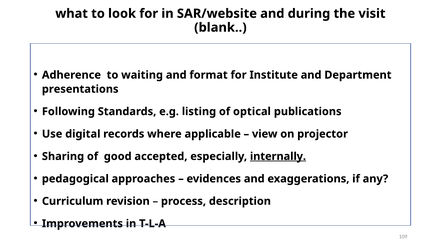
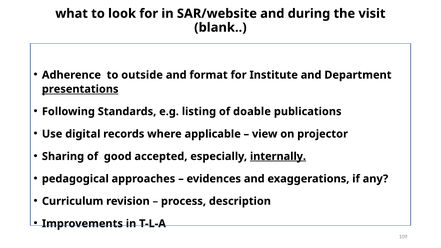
waiting: waiting -> outside
presentations underline: none -> present
optical: optical -> doable
